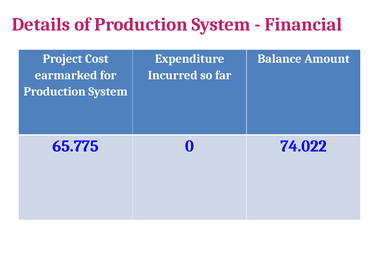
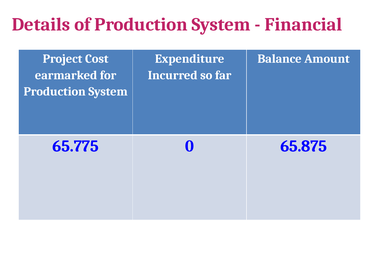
74.022: 74.022 -> 65.875
